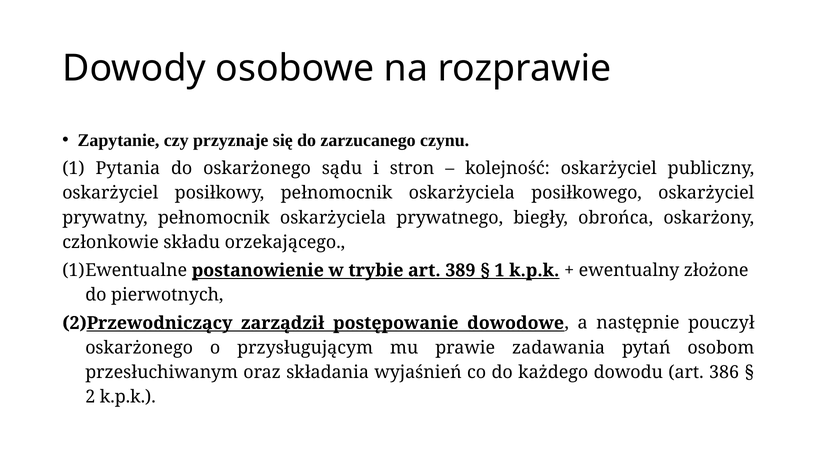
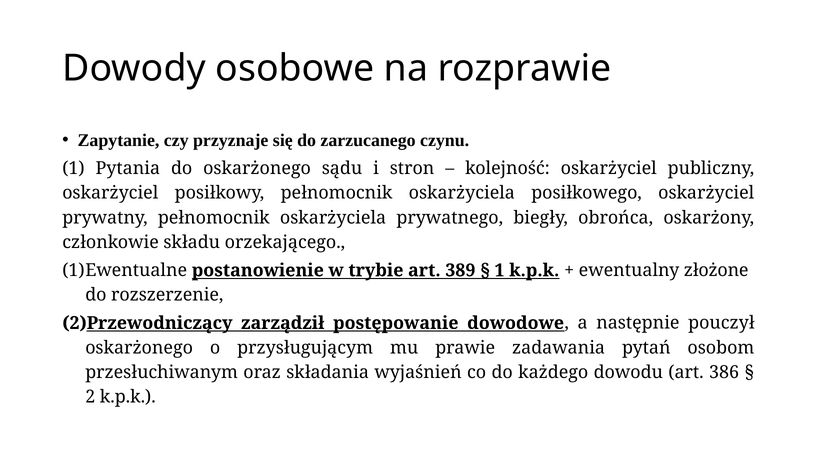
pierwotnych: pierwotnych -> rozszerzenie
